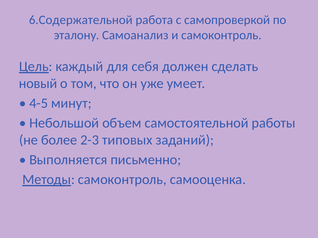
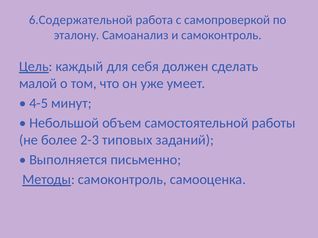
новый: новый -> малой
